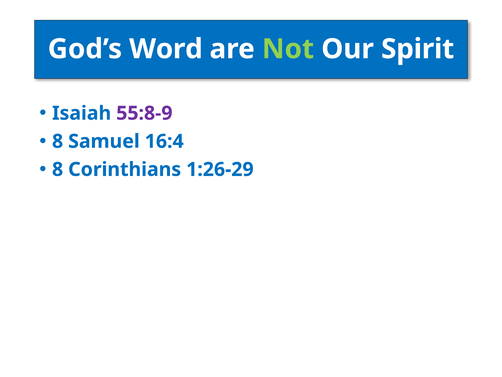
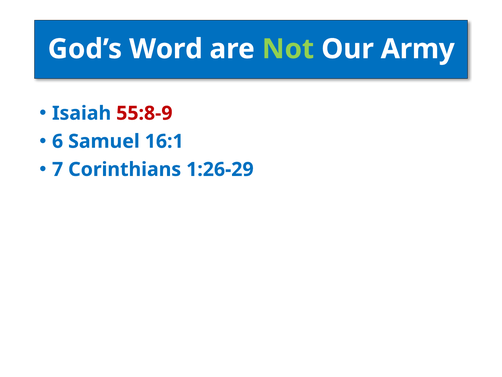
Spirit: Spirit -> Army
55:8-9 colour: purple -> red
8 at (58, 141): 8 -> 6
16:4: 16:4 -> 16:1
8 at (58, 169): 8 -> 7
